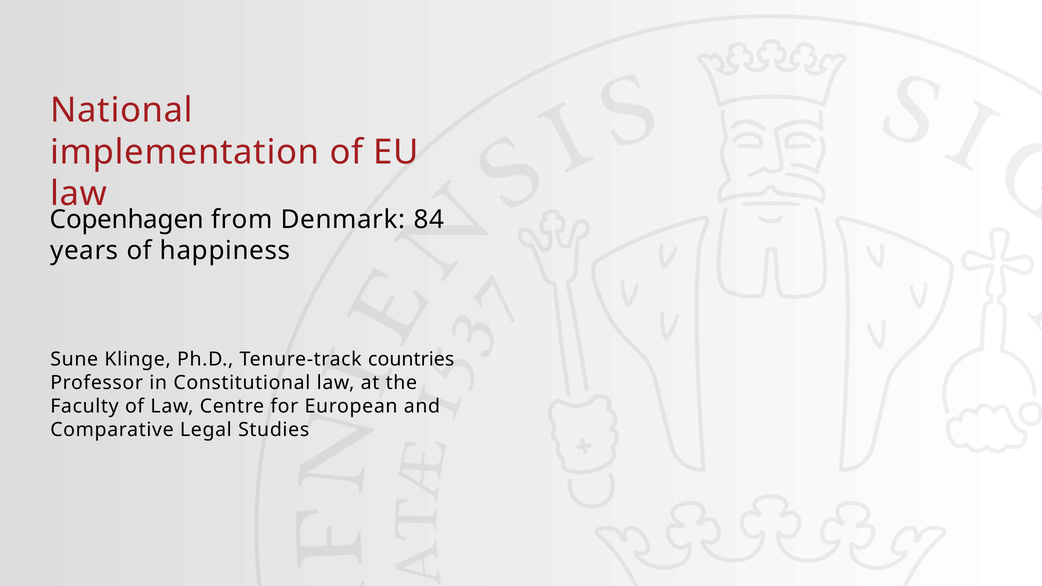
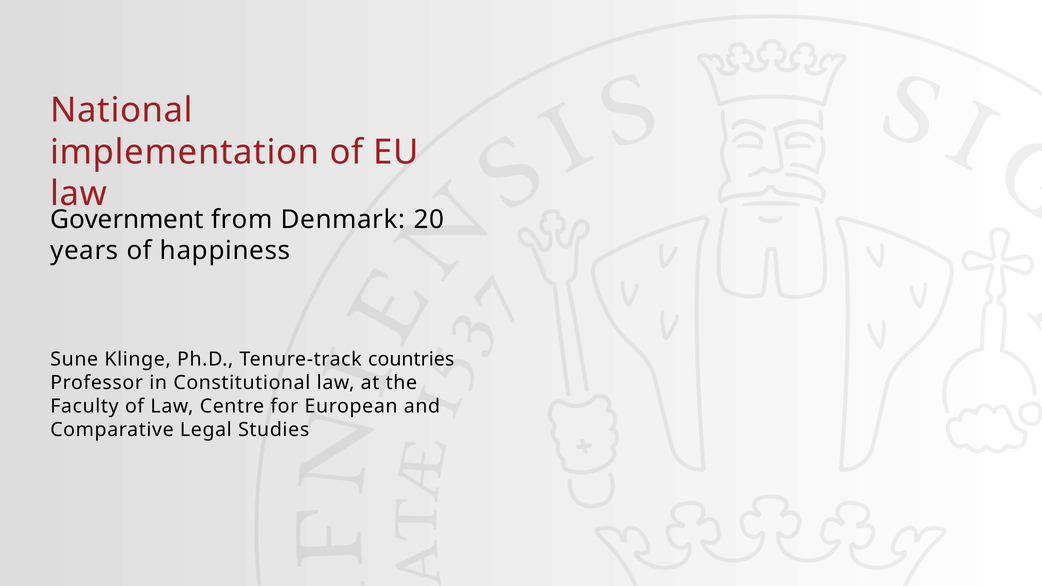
Copenhagen: Copenhagen -> Government
84: 84 -> 20
